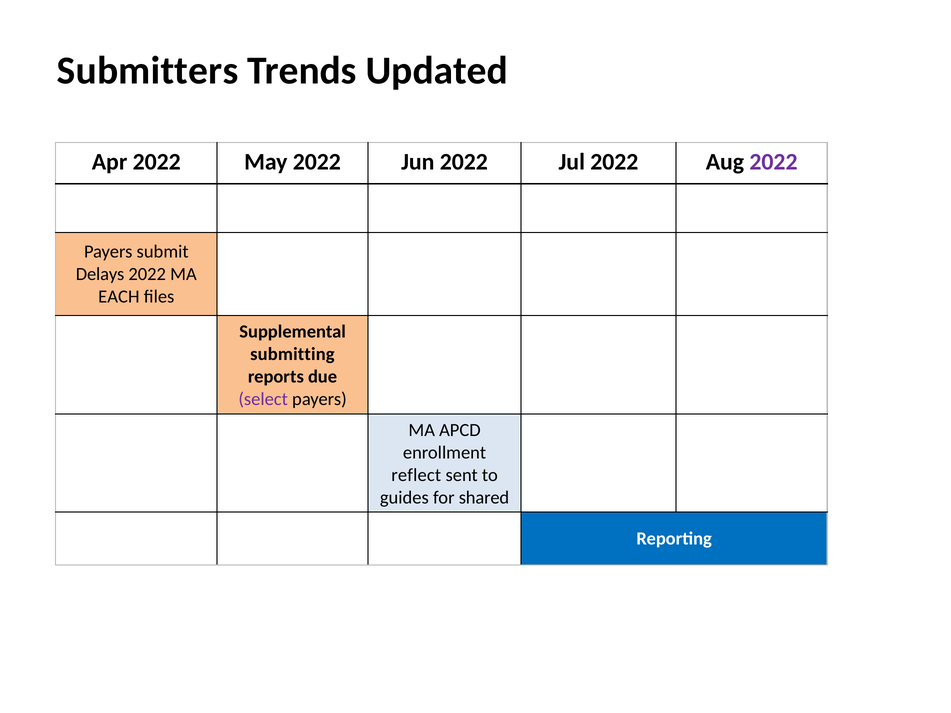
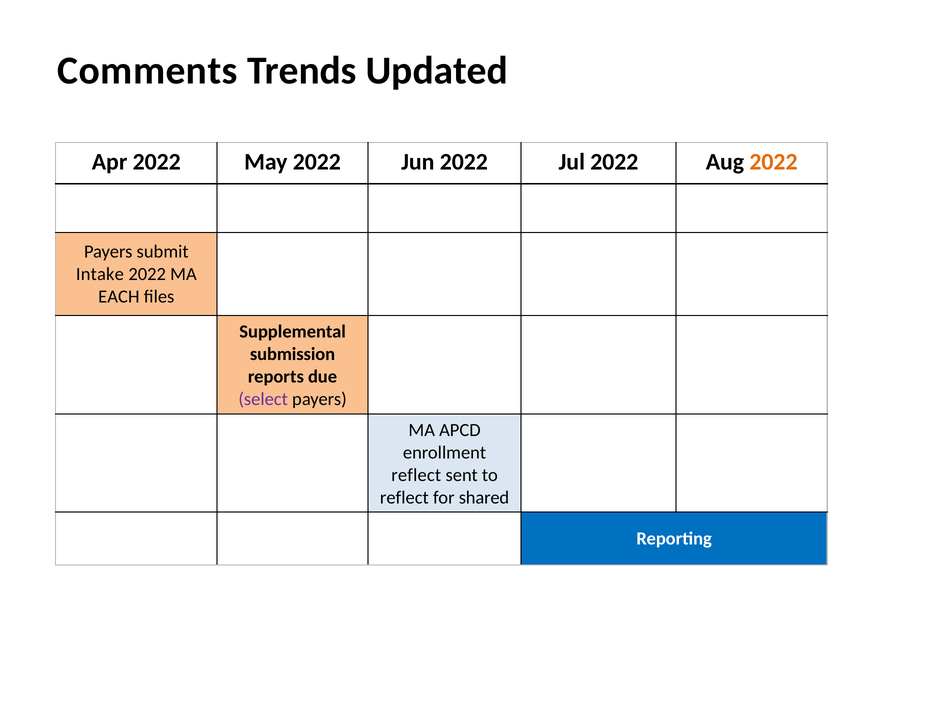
Submitters: Submitters -> Comments
2022 at (773, 162) colour: purple -> orange
Delays: Delays -> Intake
submitting: submitting -> submission
guides at (404, 498): guides -> reflect
